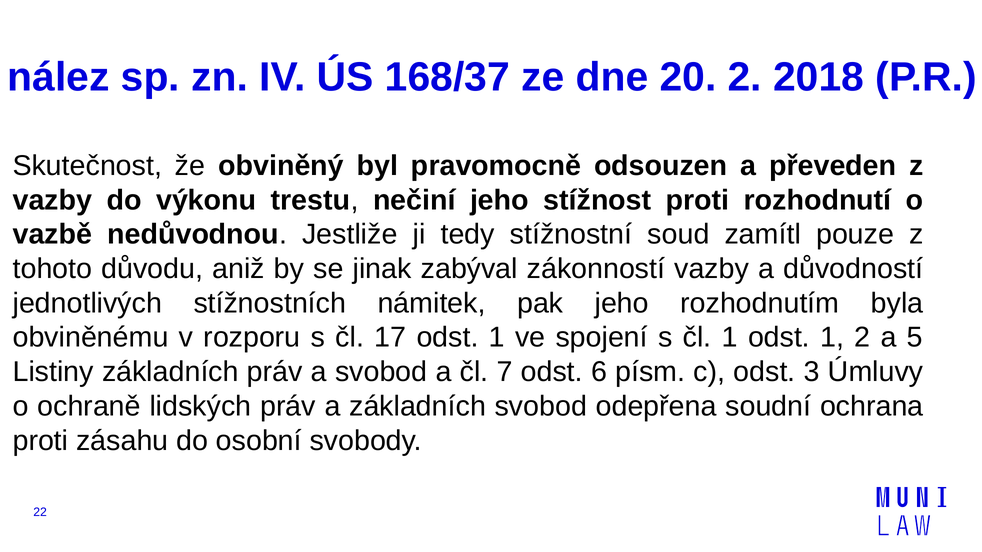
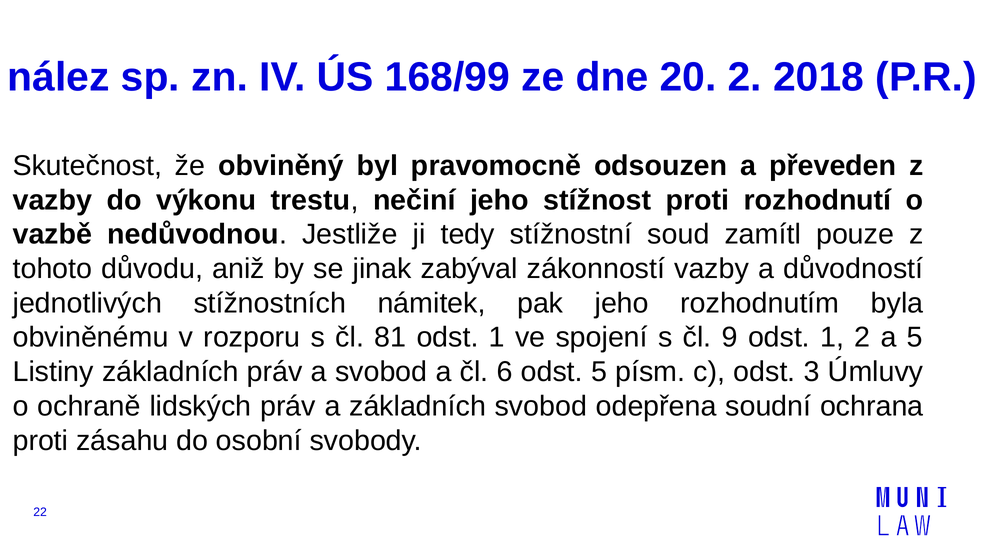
168/37: 168/37 -> 168/99
17: 17 -> 81
čl 1: 1 -> 9
7: 7 -> 6
odst 6: 6 -> 5
